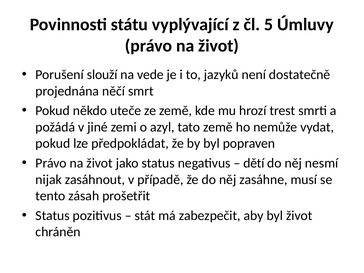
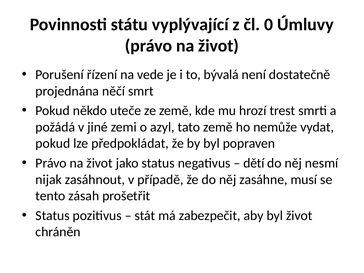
5: 5 -> 0
slouží: slouží -> řízení
jazyků: jazyků -> bývalá
